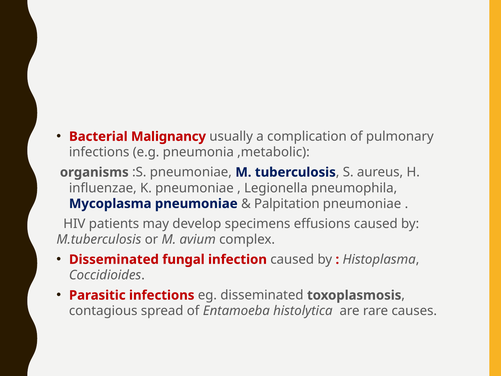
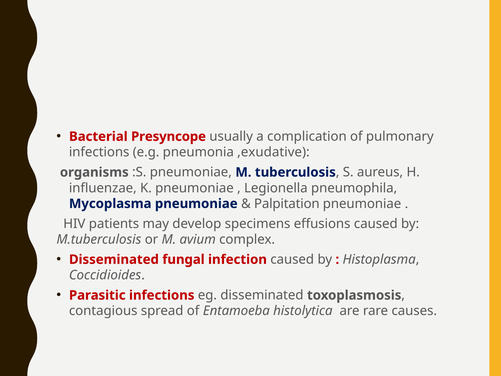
Malignancy: Malignancy -> Presyncope
,metabolic: ,metabolic -> ,exudative
